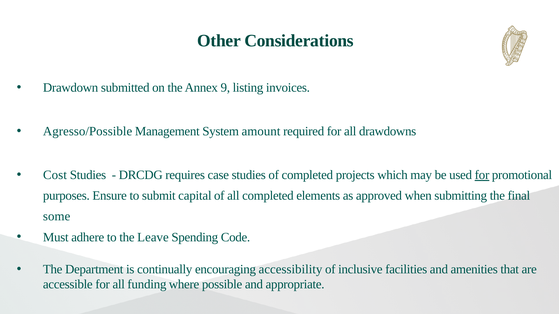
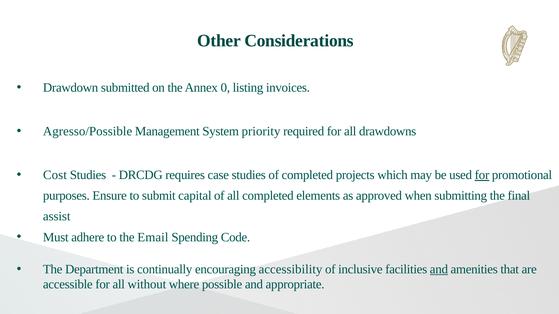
9: 9 -> 0
amount: amount -> priority
some: some -> assist
Leave: Leave -> Email
and at (439, 270) underline: none -> present
funding: funding -> without
